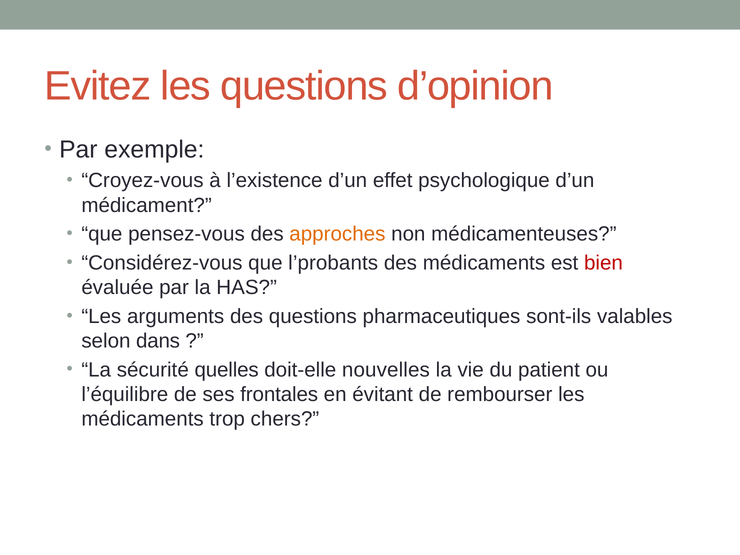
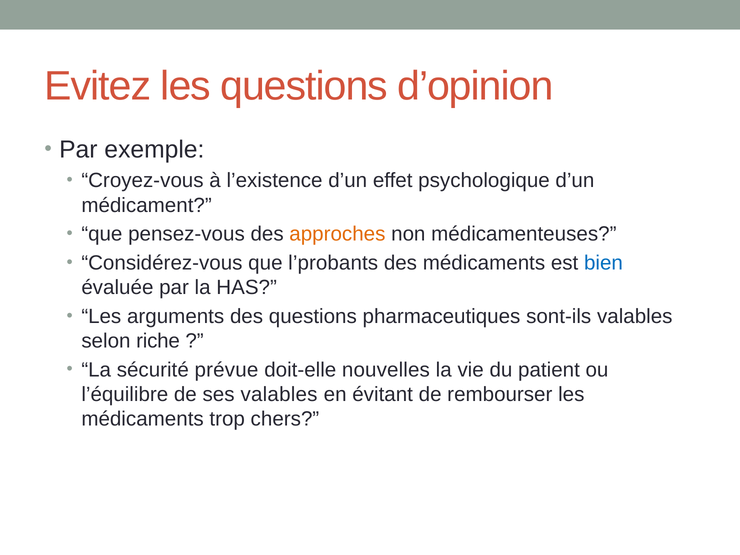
bien colour: red -> blue
dans: dans -> riche
quelles: quelles -> prévue
ses frontales: frontales -> valables
